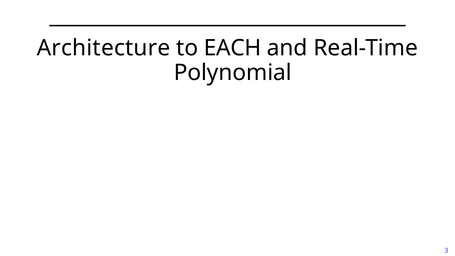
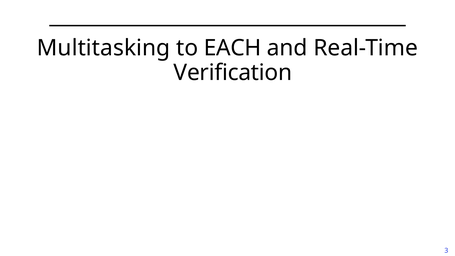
Architecture: Architecture -> Multitasking
Polynomial: Polynomial -> Verification
